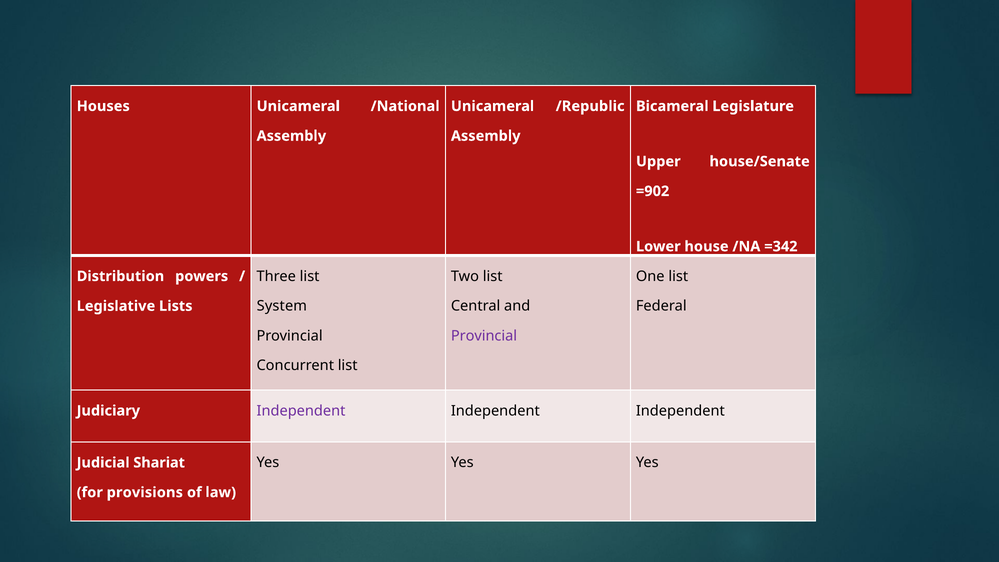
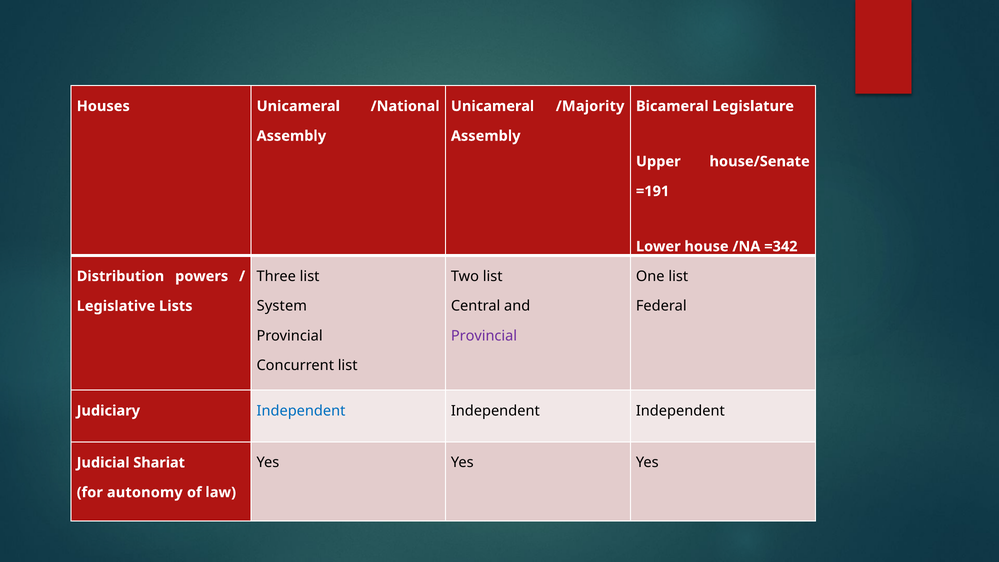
/Republic: /Republic -> /Majority
=902: =902 -> =191
Independent at (301, 411) colour: purple -> blue
provisions: provisions -> autonomy
